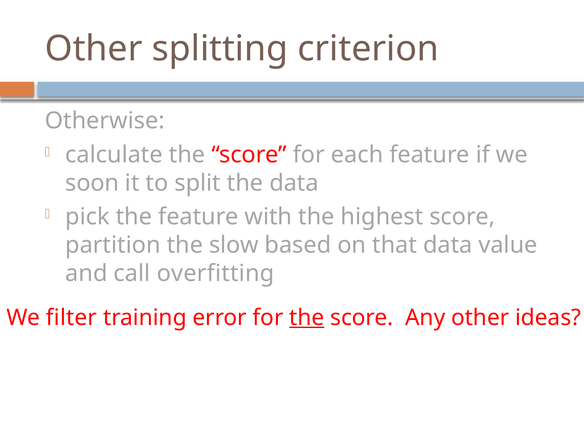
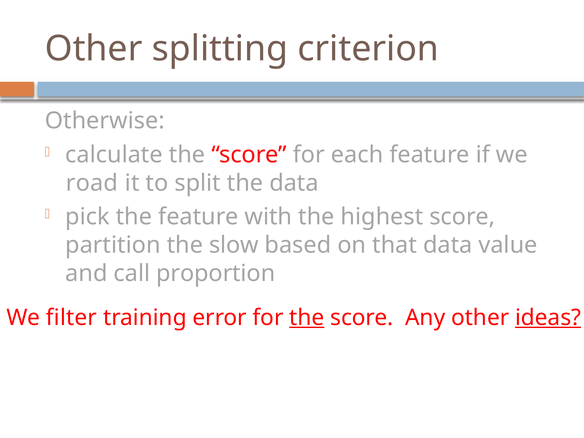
soon: soon -> road
overfitting: overfitting -> proportion
ideas underline: none -> present
